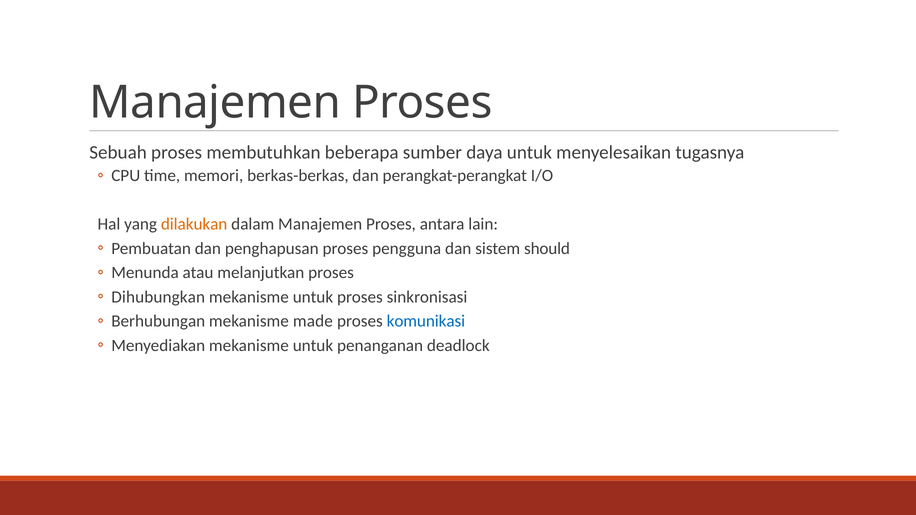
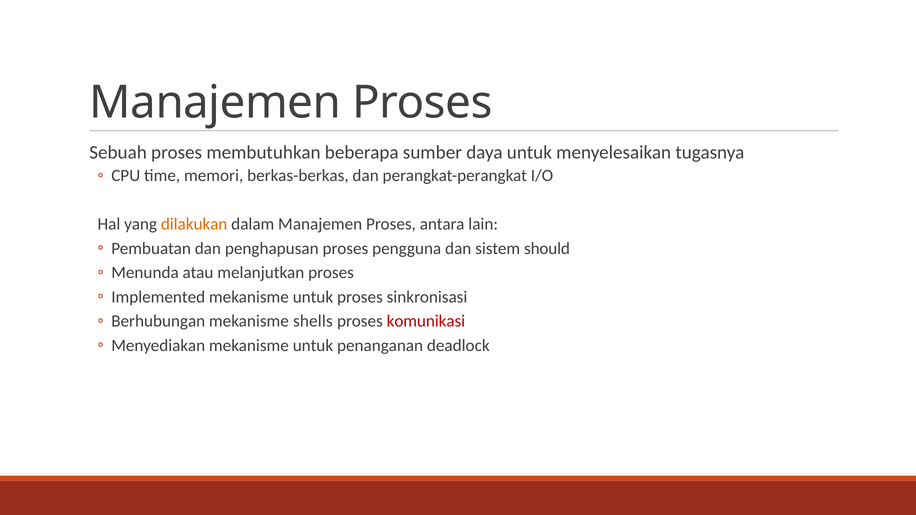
Dihubungkan: Dihubungkan -> Implemented
made: made -> shells
komunikasi colour: blue -> red
